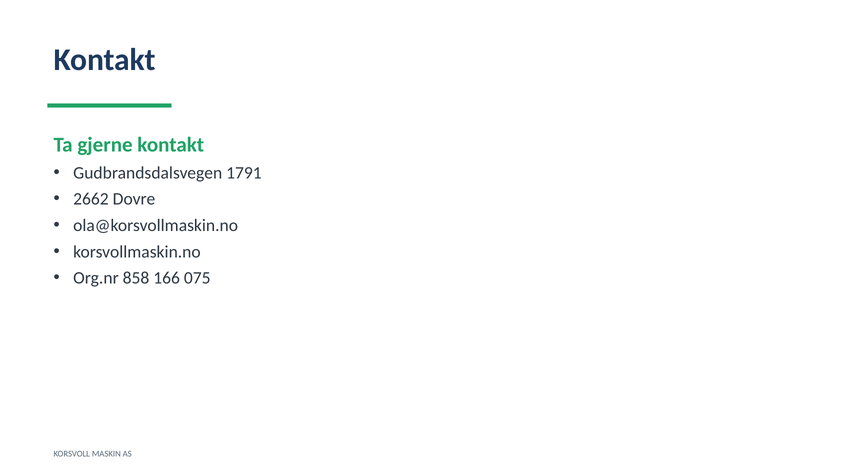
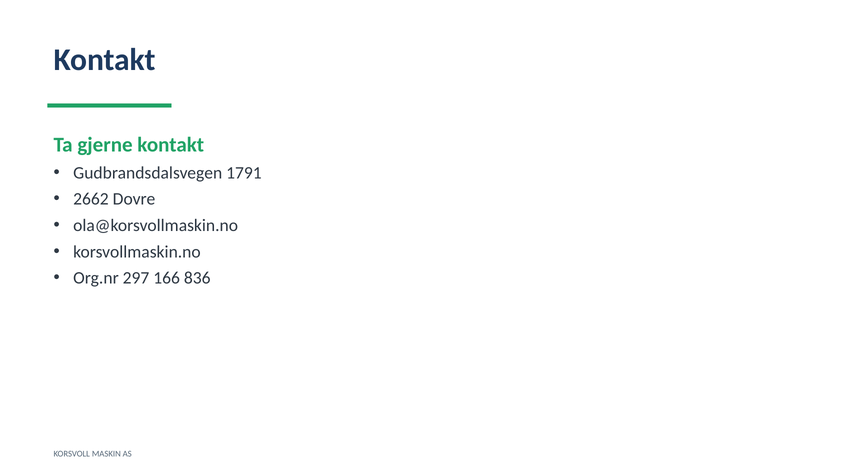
858: 858 -> 297
075: 075 -> 836
